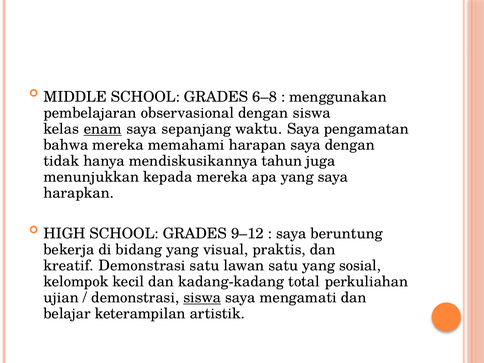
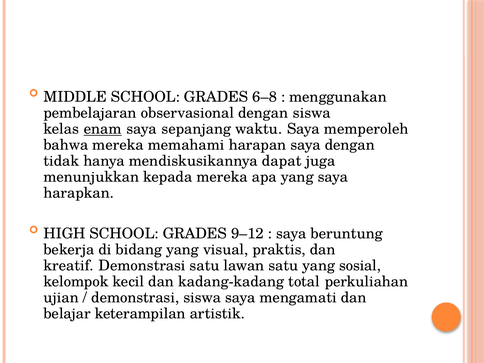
pengamatan: pengamatan -> memperoleh
tahun: tahun -> dapat
siswa at (202, 298) underline: present -> none
